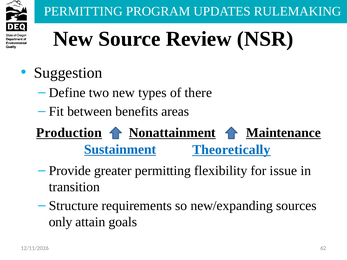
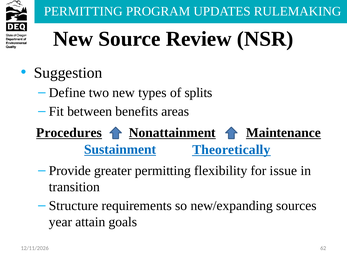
there: there -> splits
Production: Production -> Procedures
only: only -> year
